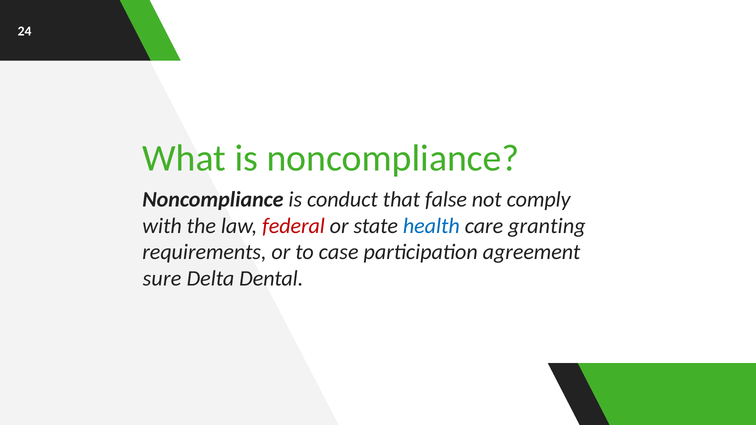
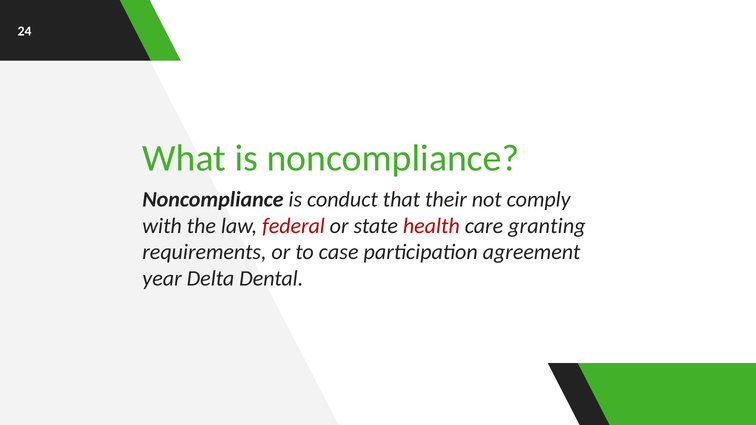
false: false -> their
health colour: blue -> red
sure: sure -> year
